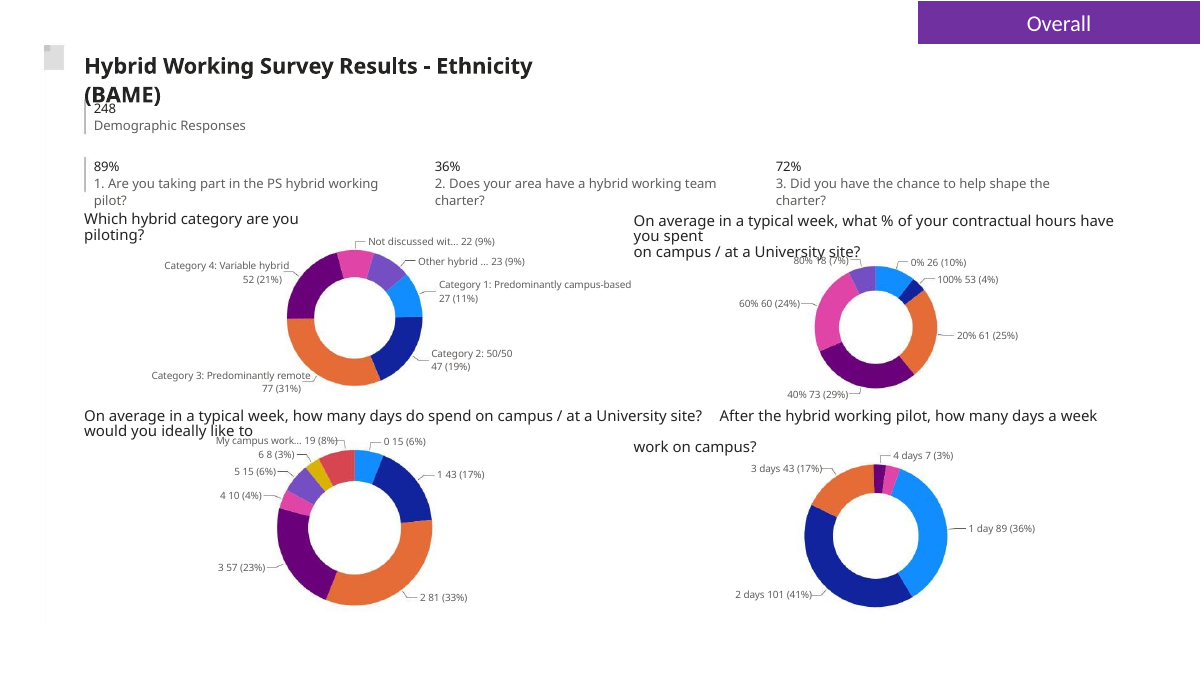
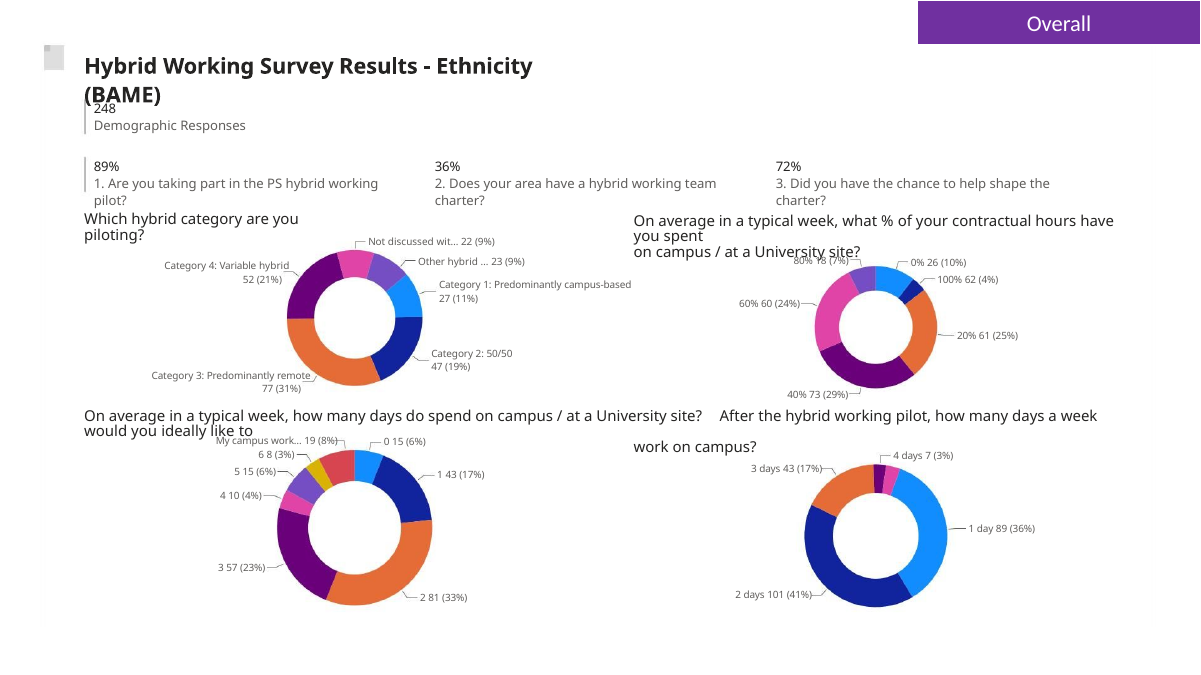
53: 53 -> 62
